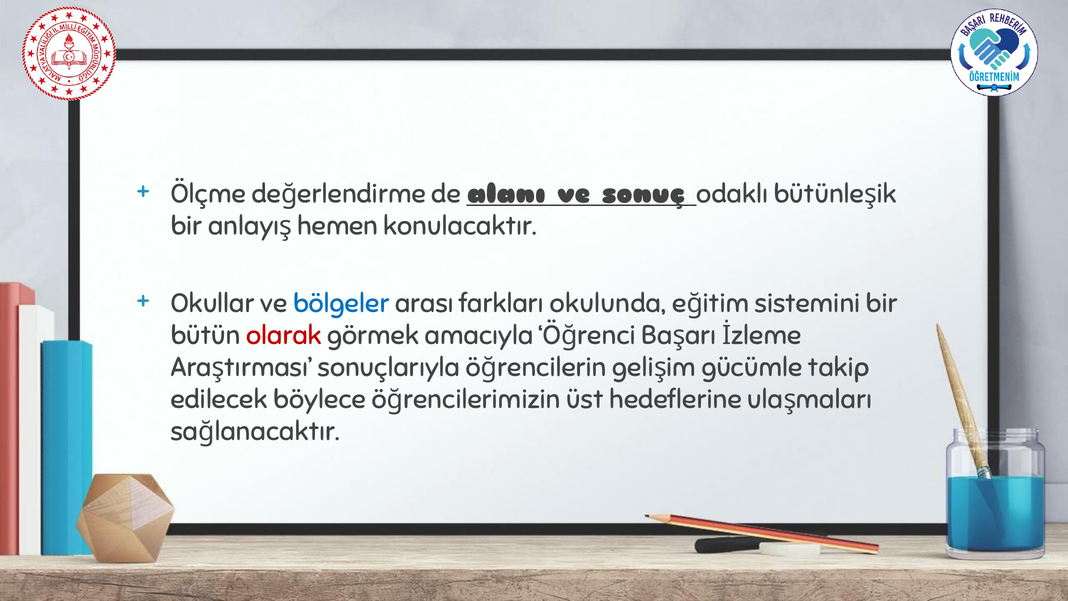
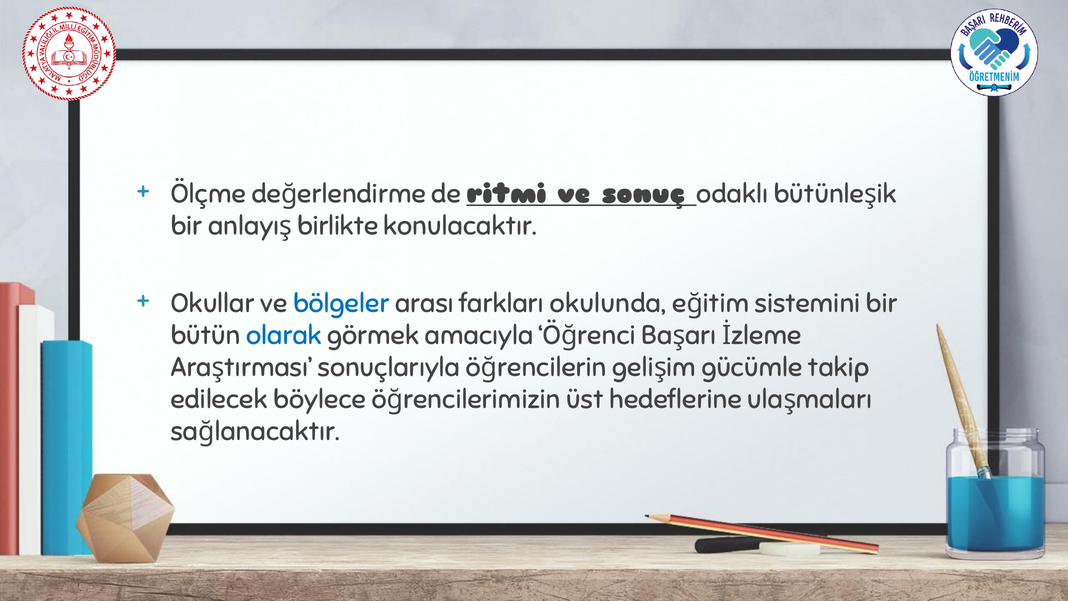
alanı: alanı -> ritmi
hemen: hemen -> birlikte
olarak colour: red -> blue
